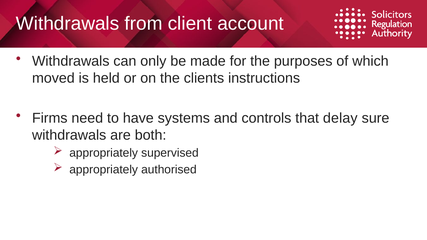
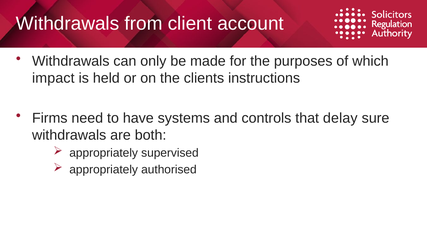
moved: moved -> impact
